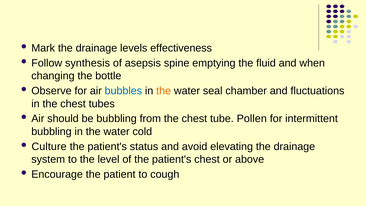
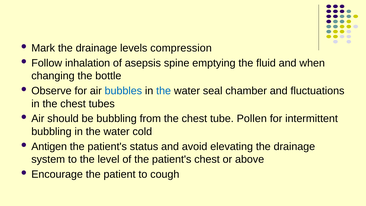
effectiveness: effectiveness -> compression
synthesis: synthesis -> inhalation
the at (164, 91) colour: orange -> blue
Culture: Culture -> Antigen
